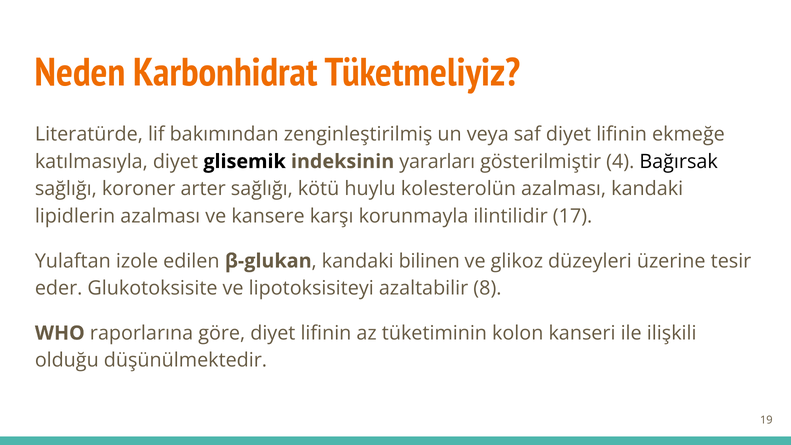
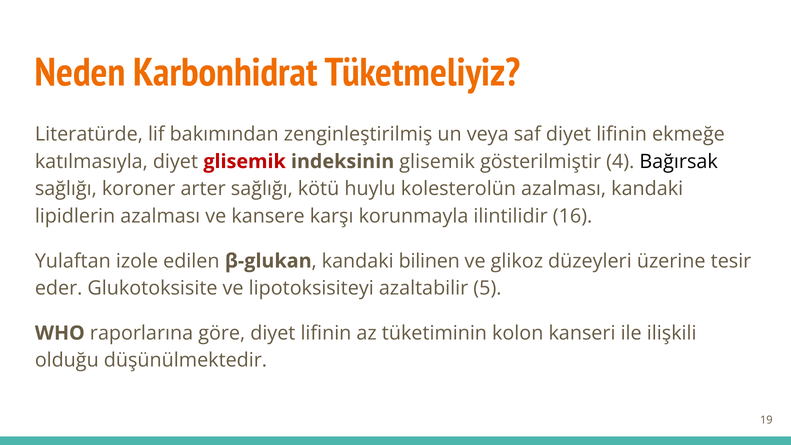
glisemik at (245, 162) colour: black -> red
indeksinin yararları: yararları -> glisemik
17: 17 -> 16
8: 8 -> 5
